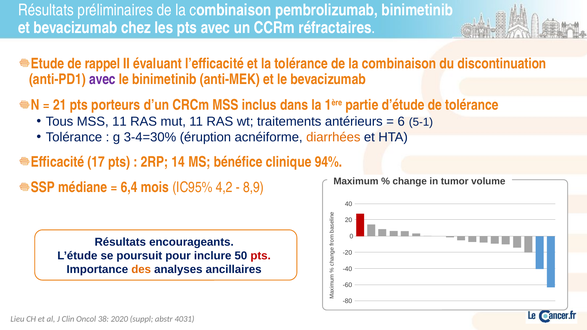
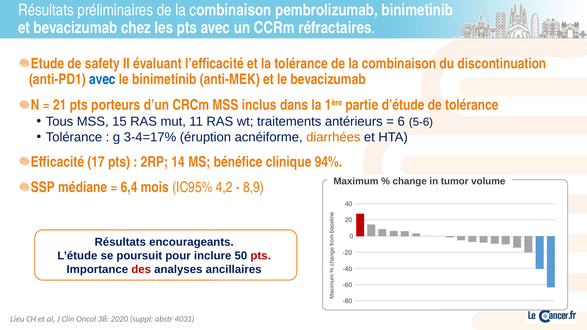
rappel: rappel -> safety
avec at (102, 79) colour: purple -> blue
MSS 11: 11 -> 15
5-1: 5-1 -> 5-6
3-4=30%: 3-4=30% -> 3-4=17%
des colour: orange -> red
